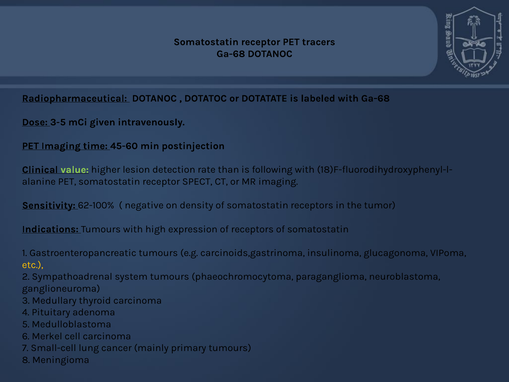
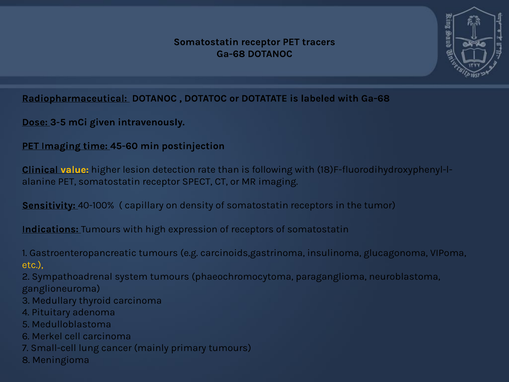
value colour: light green -> yellow
62-100%: 62-100% -> 40-100%
negative: negative -> capillary
